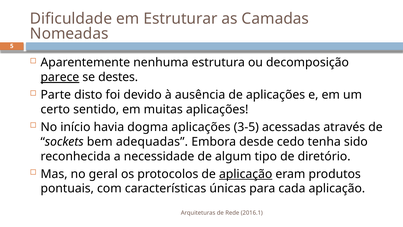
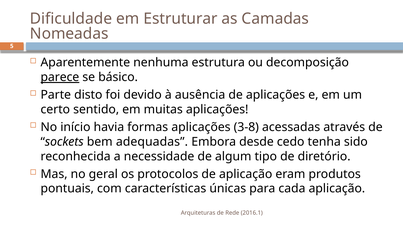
destes: destes -> básico
dogma: dogma -> formas
3-5: 3-5 -> 3-8
aplicação at (246, 174) underline: present -> none
